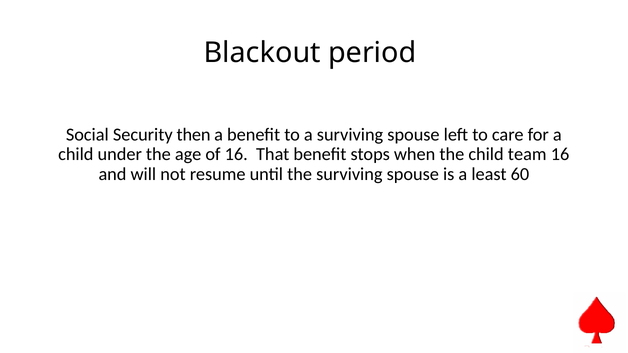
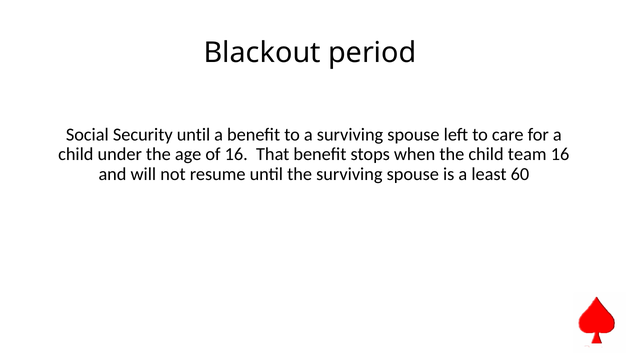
Security then: then -> until
